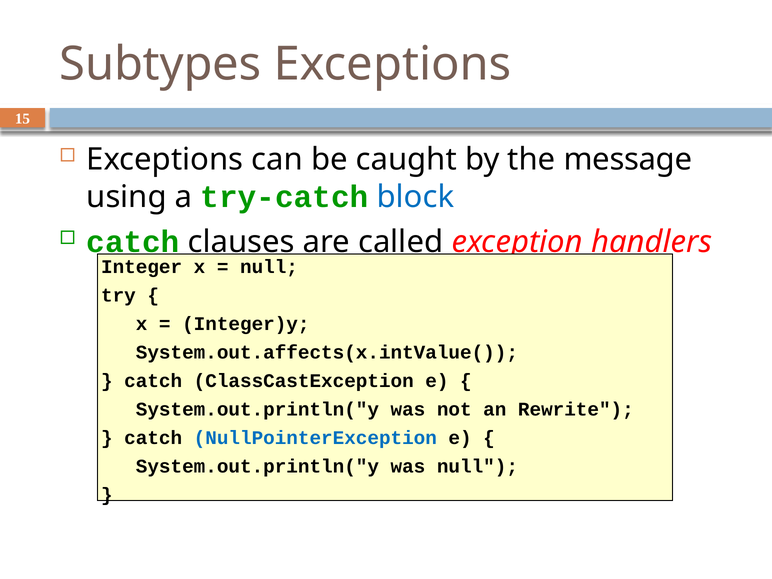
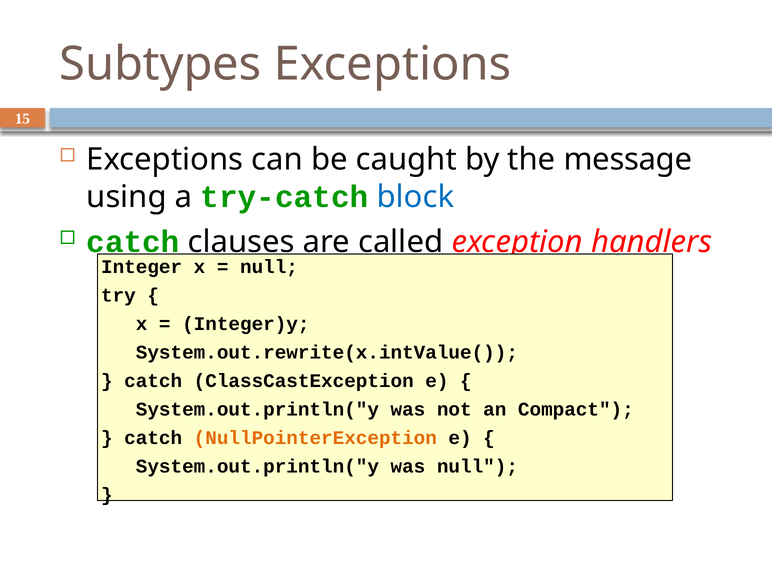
System.out.affects(x.intValue(: System.out.affects(x.intValue( -> System.out.rewrite(x.intValue(
Rewrite: Rewrite -> Compact
NullPointerException colour: blue -> orange
